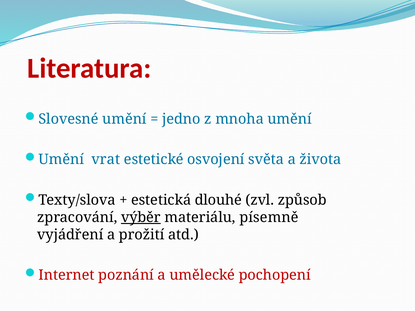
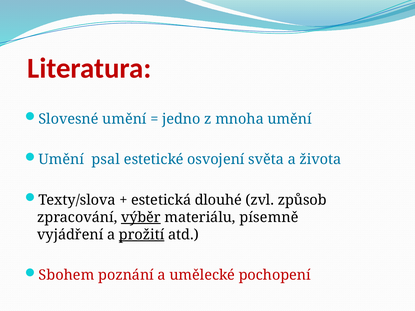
vrat: vrat -> psal
prožití underline: none -> present
Internet: Internet -> Sbohem
